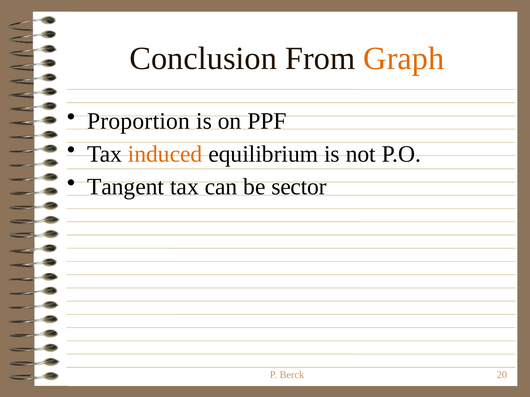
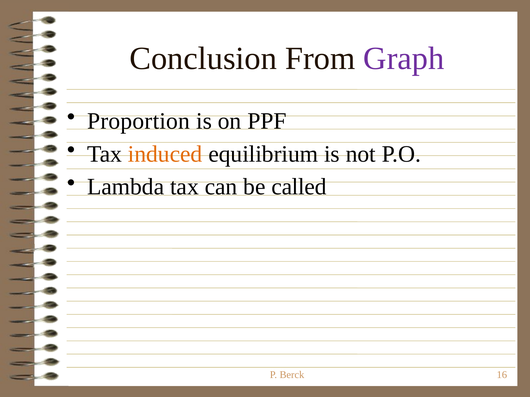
Graph colour: orange -> purple
Tangent: Tangent -> Lambda
sector: sector -> called
20: 20 -> 16
